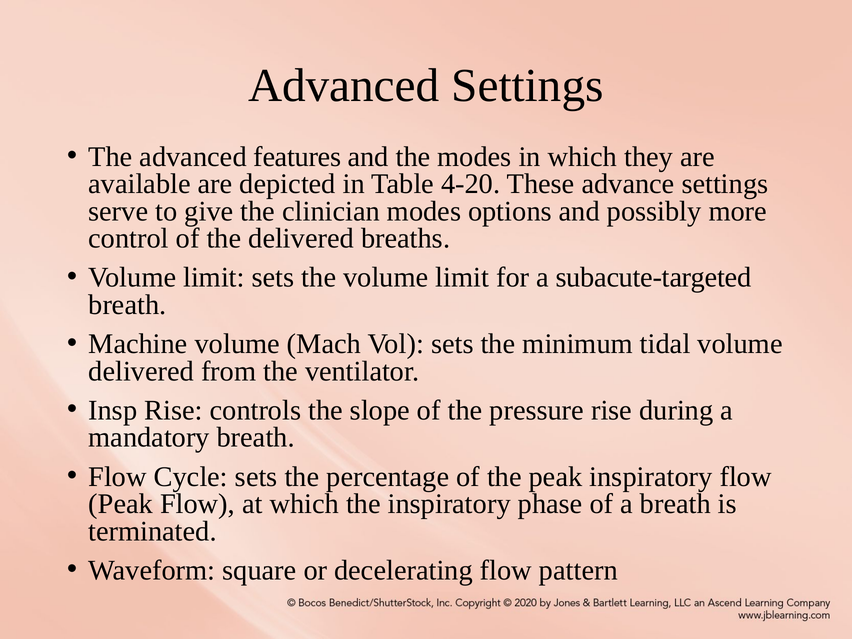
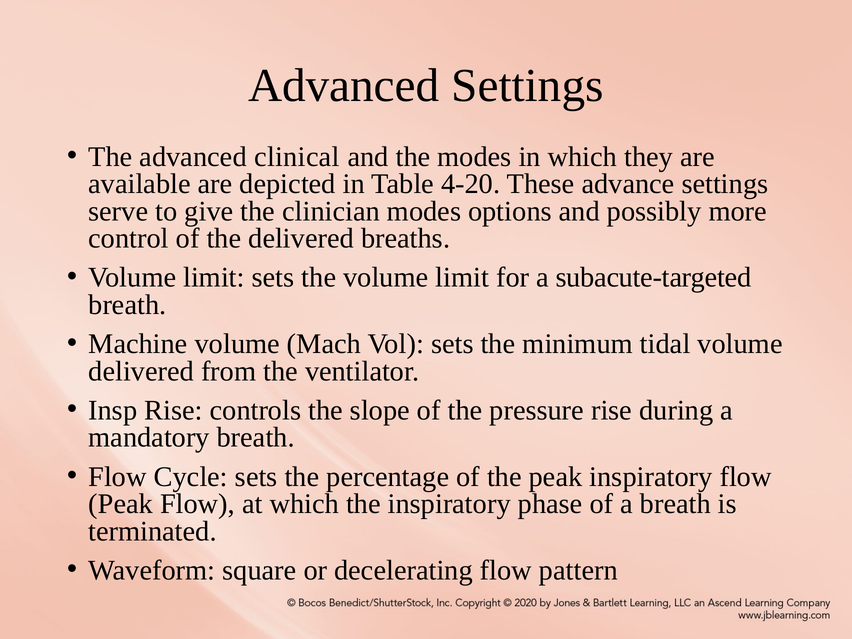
features: features -> clinical
